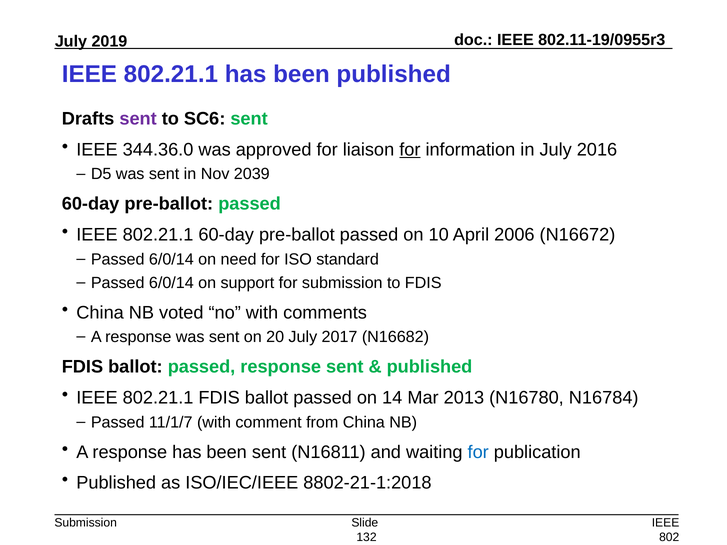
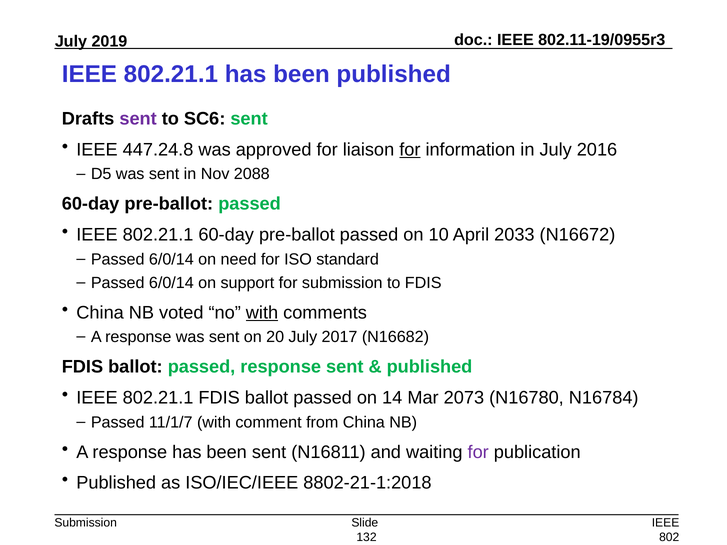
344.36.0: 344.36.0 -> 447.24.8
2039: 2039 -> 2088
2006: 2006 -> 2033
with at (262, 313) underline: none -> present
2013: 2013 -> 2073
for at (478, 452) colour: blue -> purple
